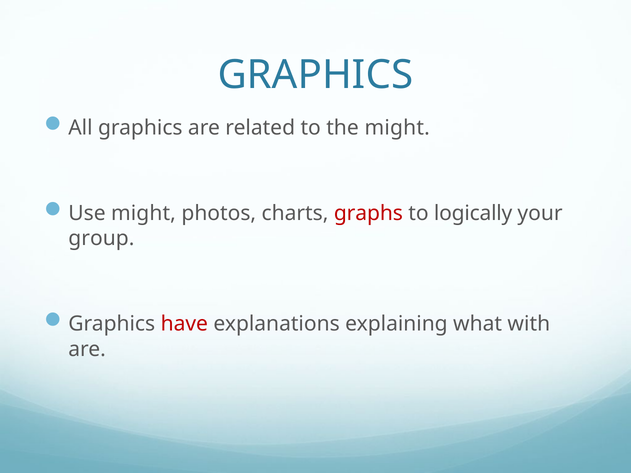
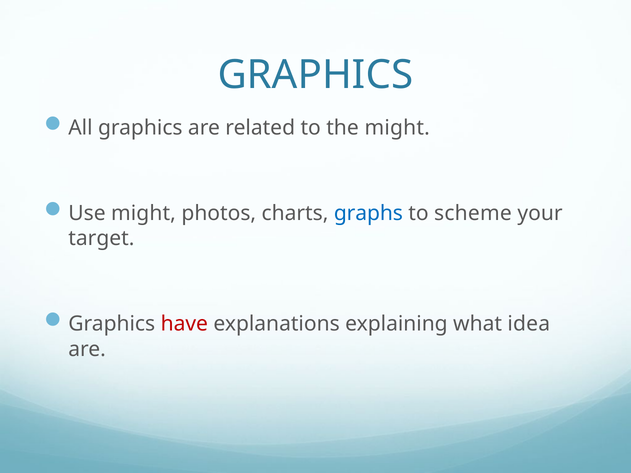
graphs colour: red -> blue
logically: logically -> scheme
group: group -> target
with: with -> idea
